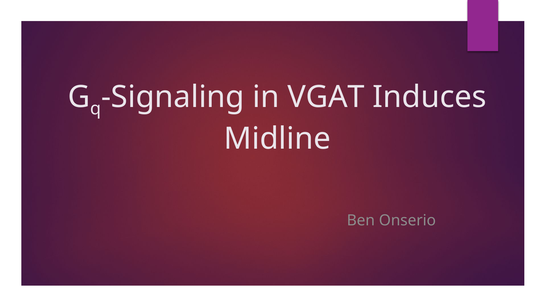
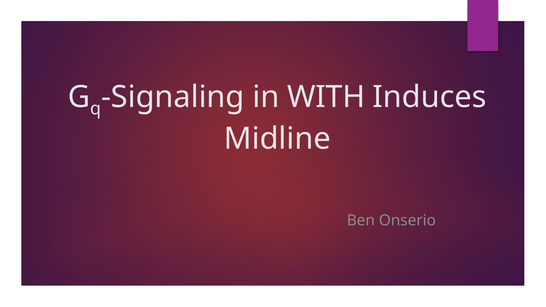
VGAT: VGAT -> WITH
